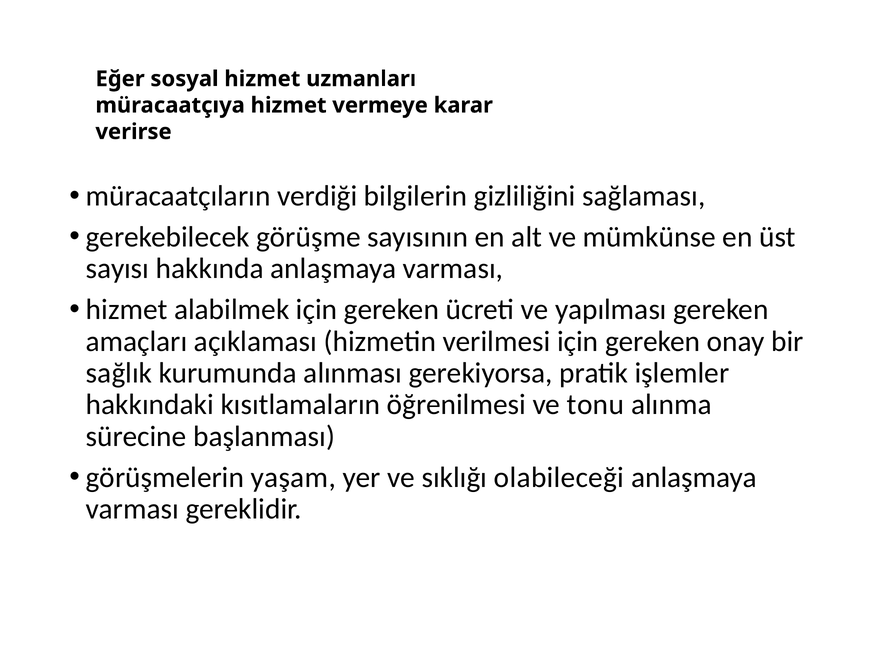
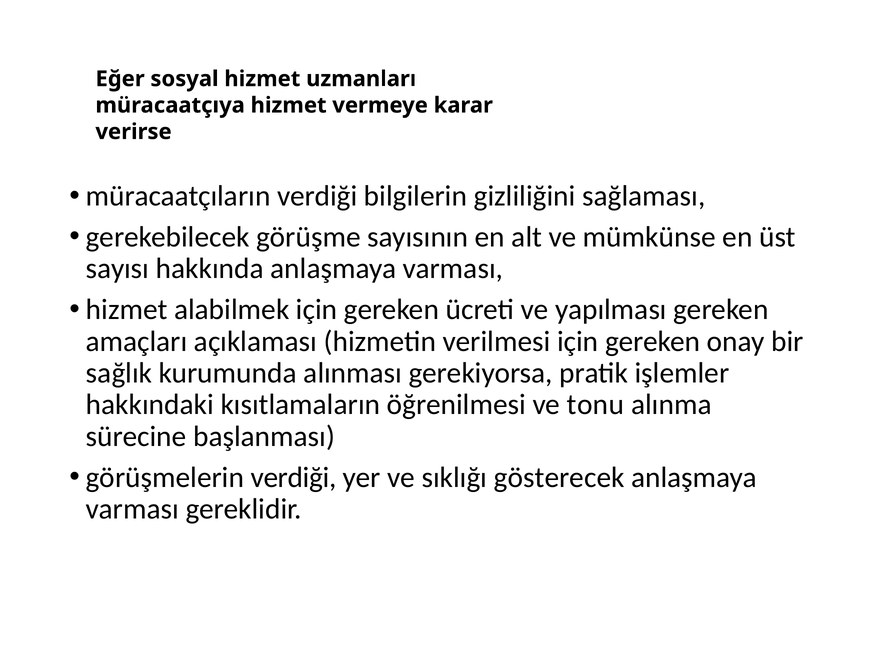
görüşmelerin yaşam: yaşam -> verdiği
olabileceği: olabileceği -> gösterecek
